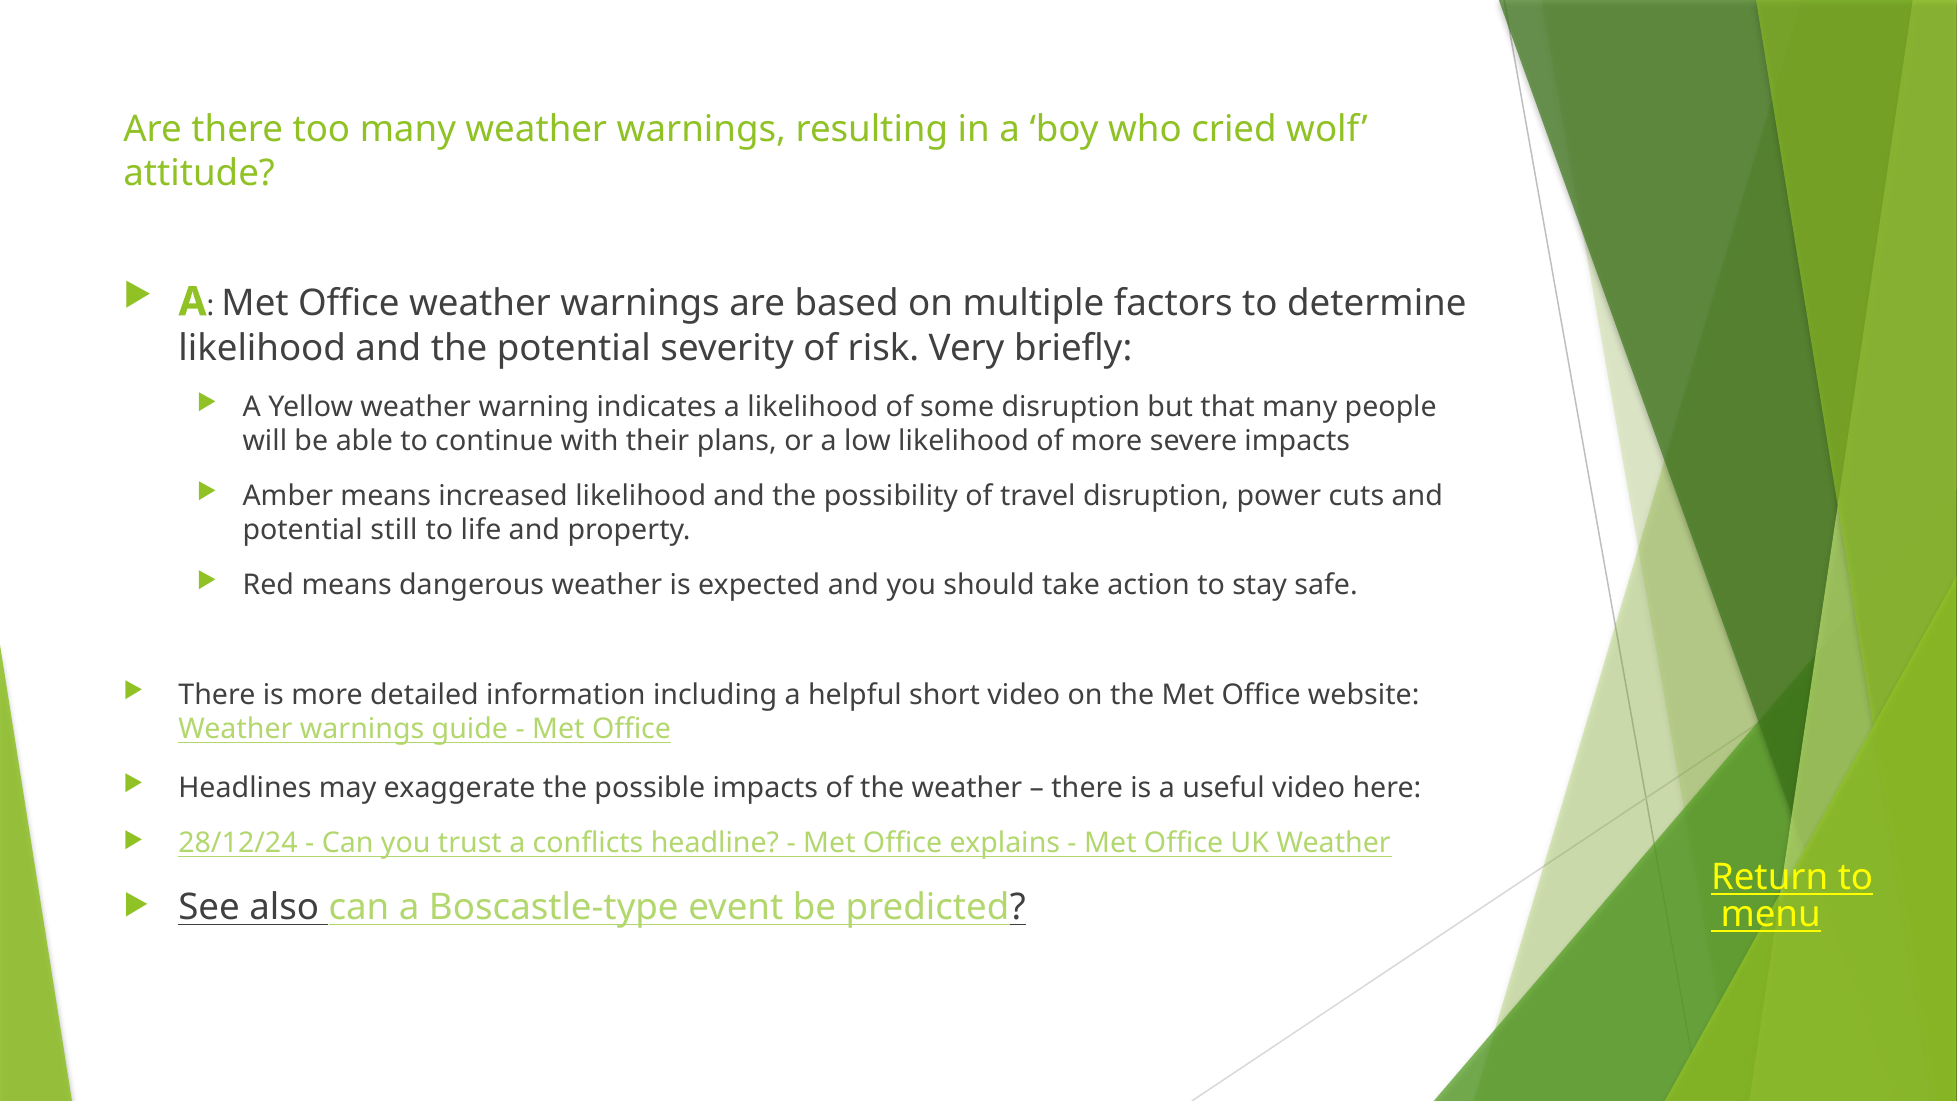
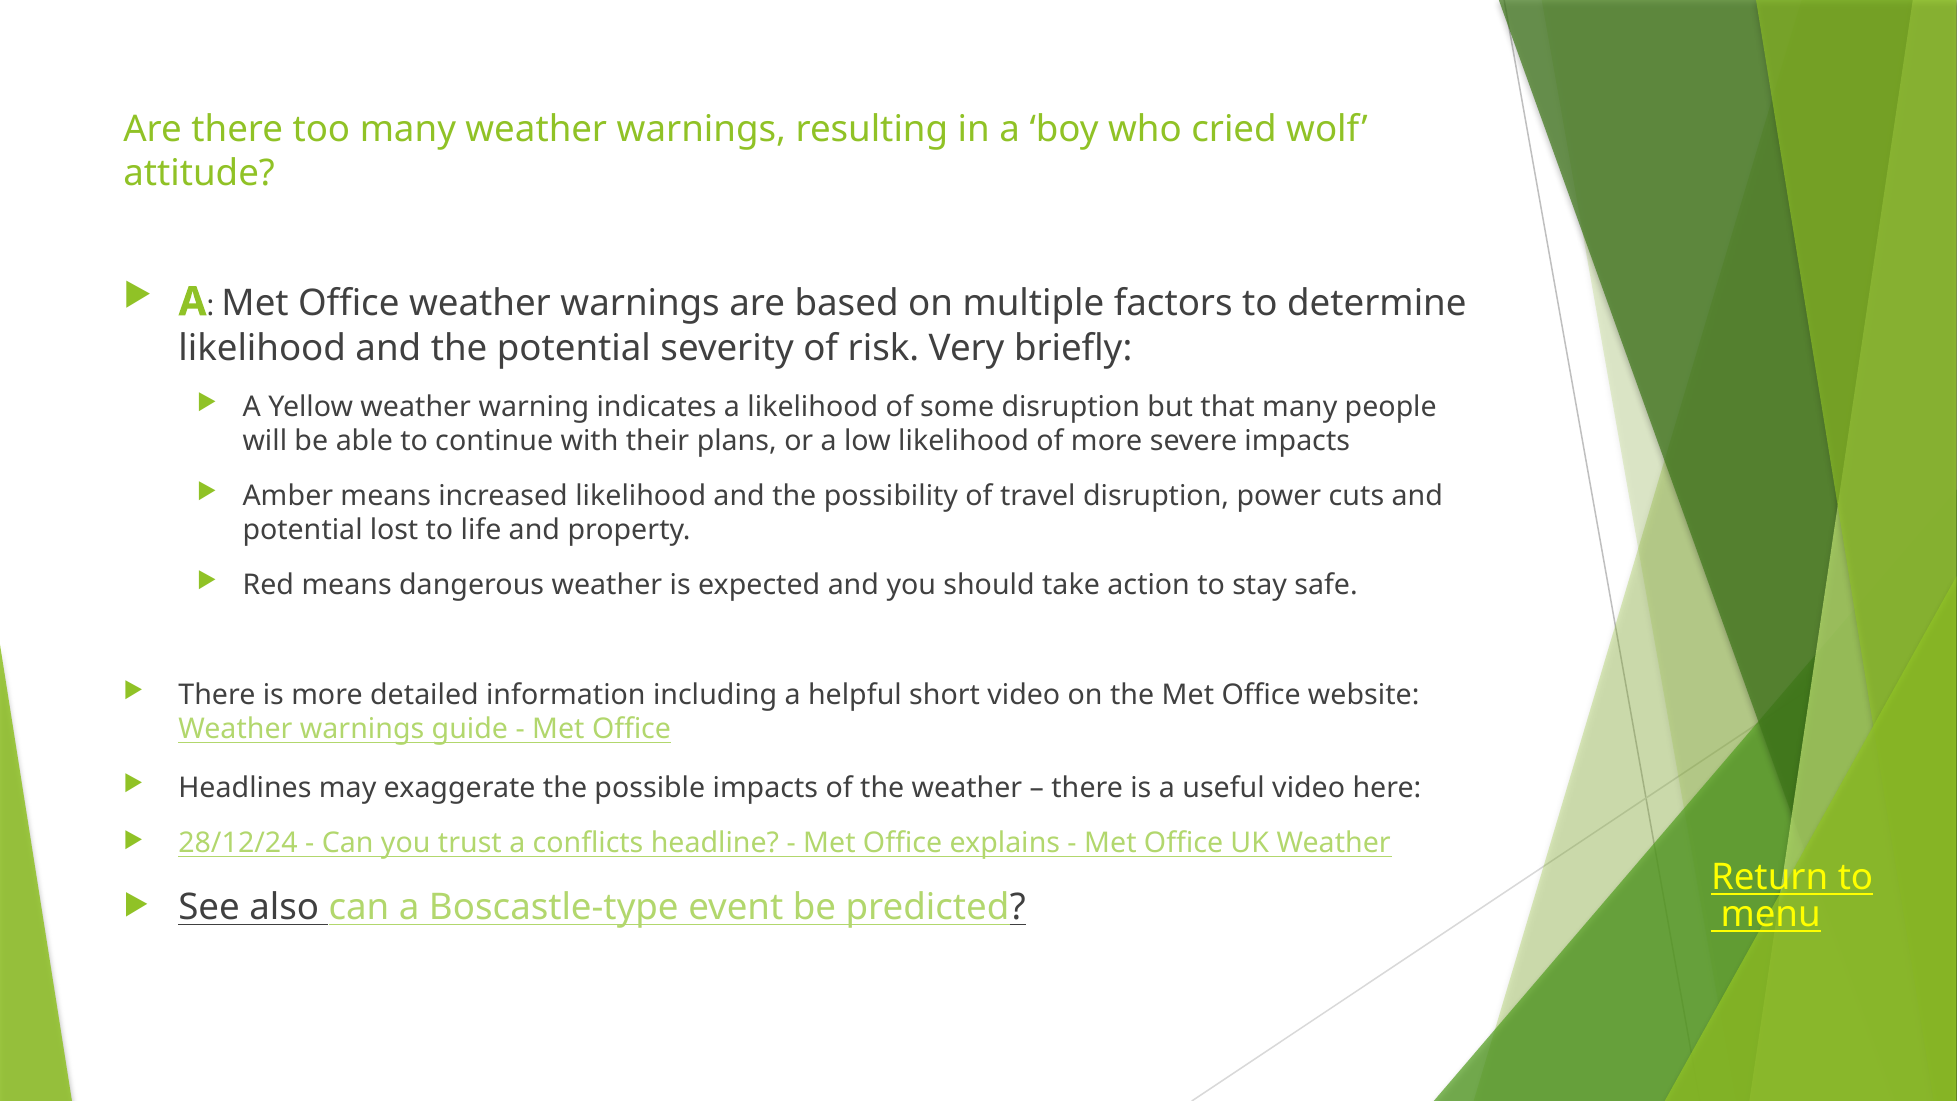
still: still -> lost
